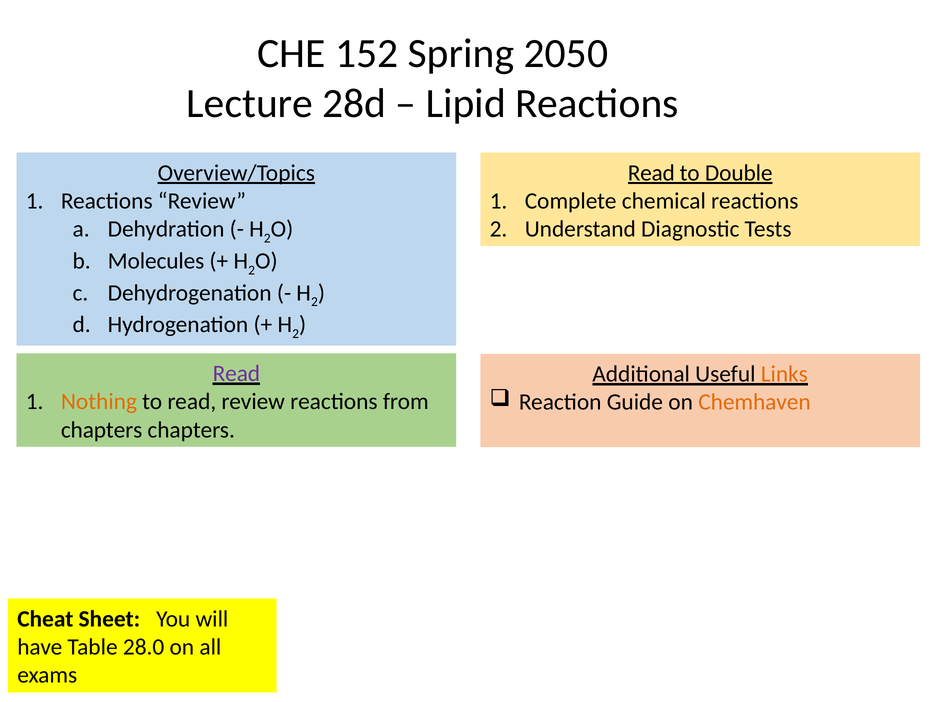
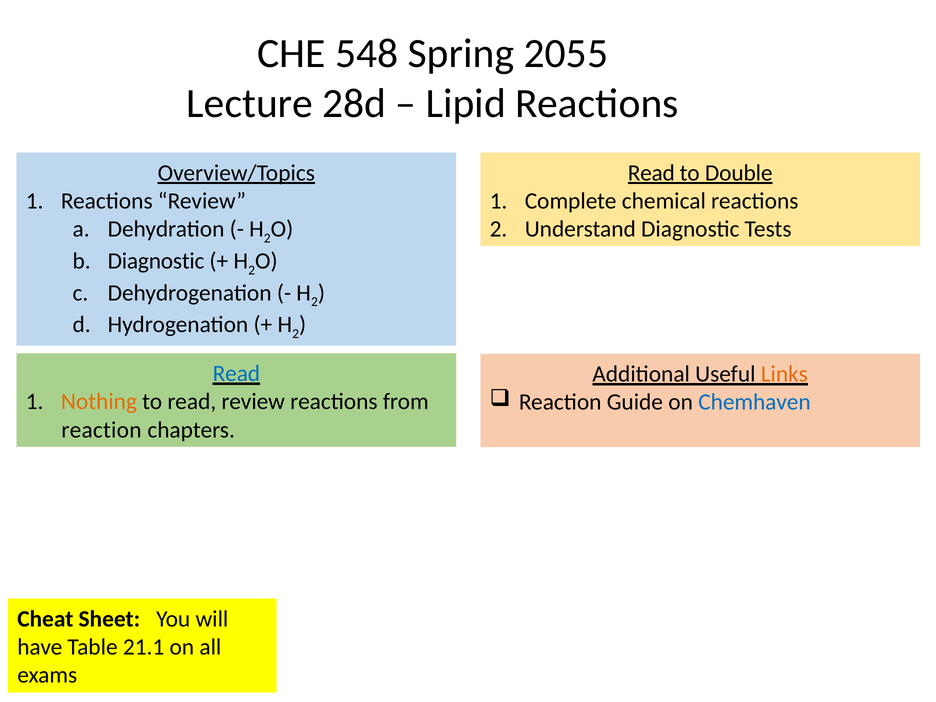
152: 152 -> 548
2050: 2050 -> 2055
Molecules at (156, 261): Molecules -> Diagnostic
Read at (236, 374) colour: purple -> blue
Chemhaven colour: orange -> blue
chapters at (102, 430): chapters -> reaction
28.0: 28.0 -> 21.1
